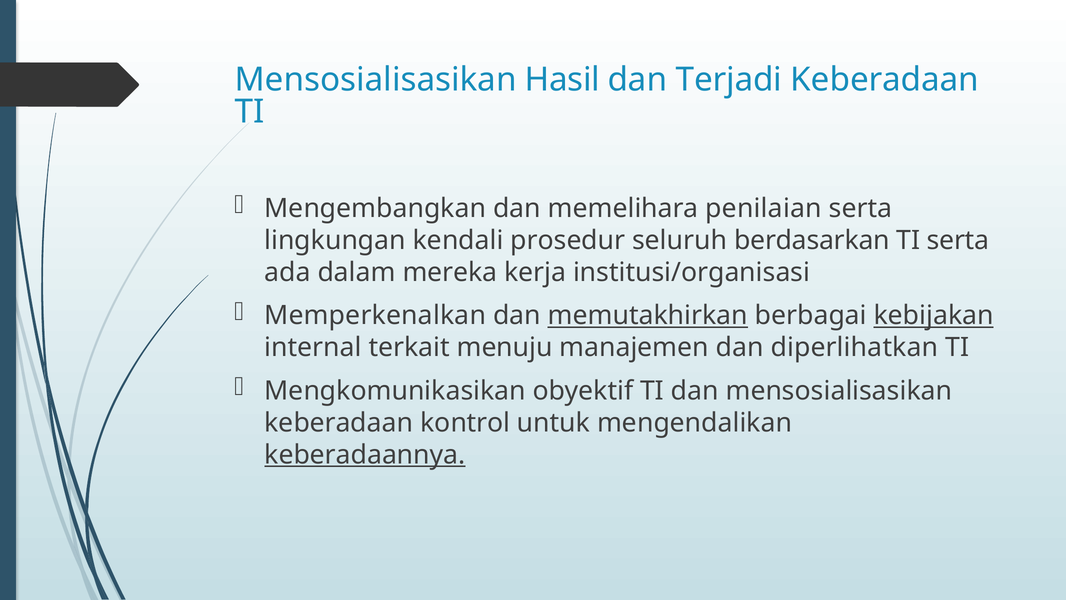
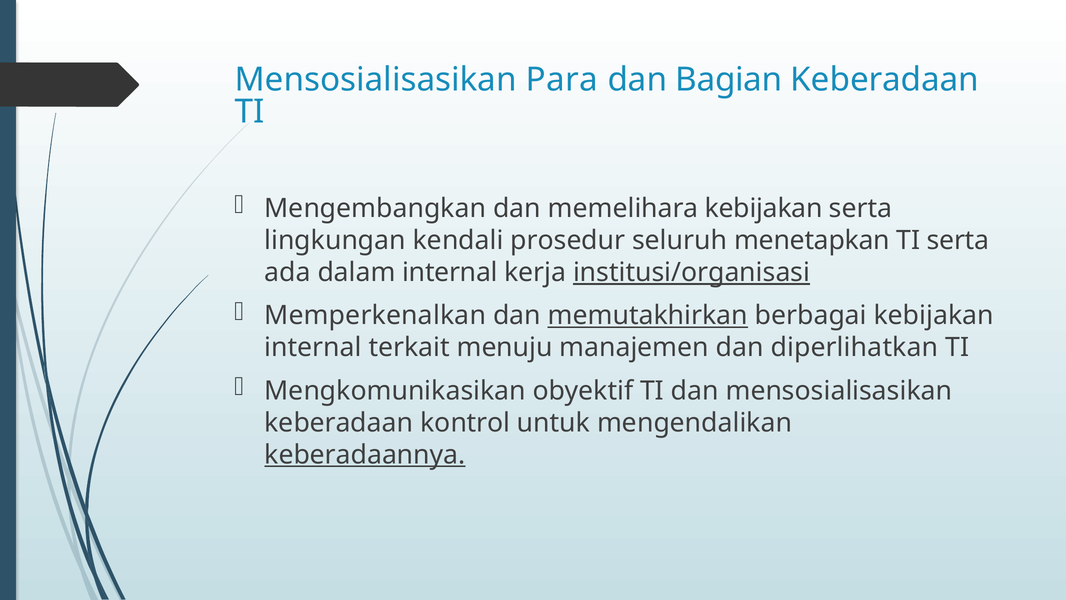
Hasil: Hasil -> Para
Terjadi: Terjadi -> Bagian
memelihara penilaian: penilaian -> kebijakan
berdasarkan: berdasarkan -> menetapkan
dalam mereka: mereka -> internal
institusi/organisasi underline: none -> present
kebijakan at (934, 315) underline: present -> none
